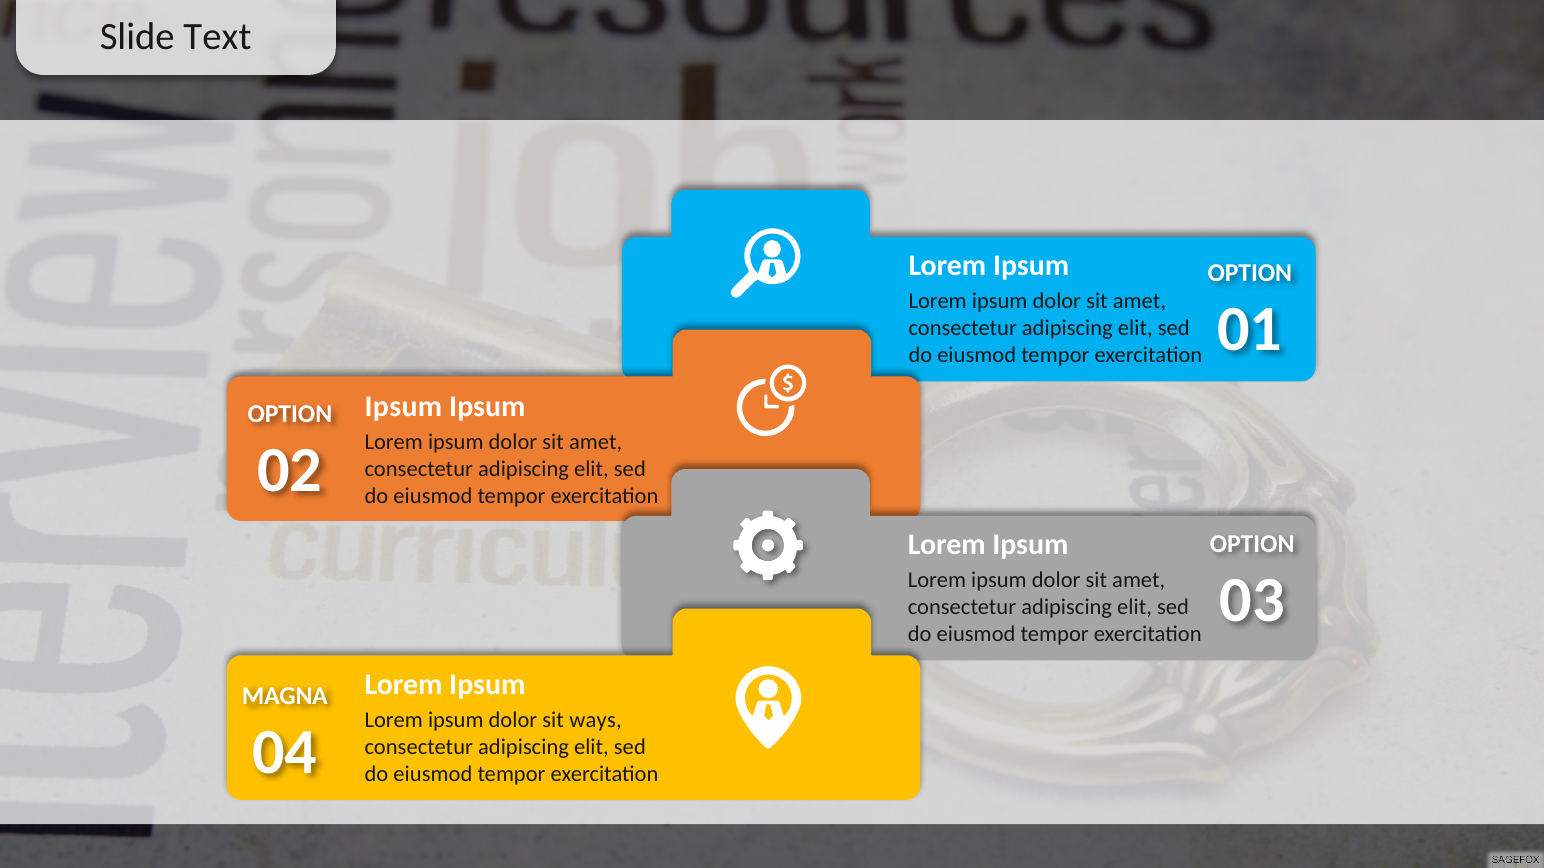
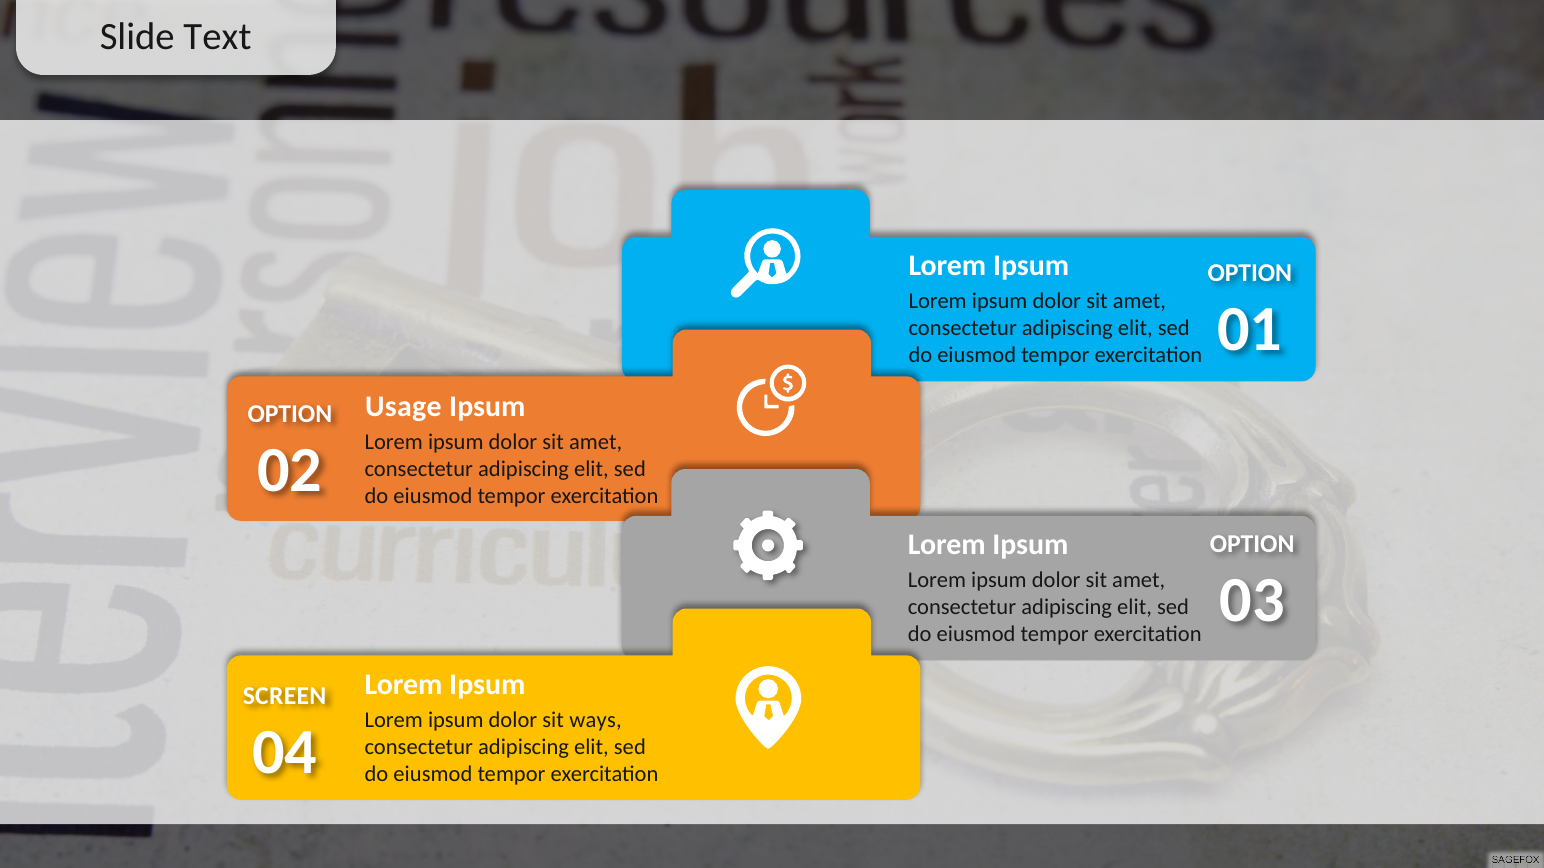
Ipsum at (403, 407): Ipsum -> Usage
MAGNA: MAGNA -> SCREEN
